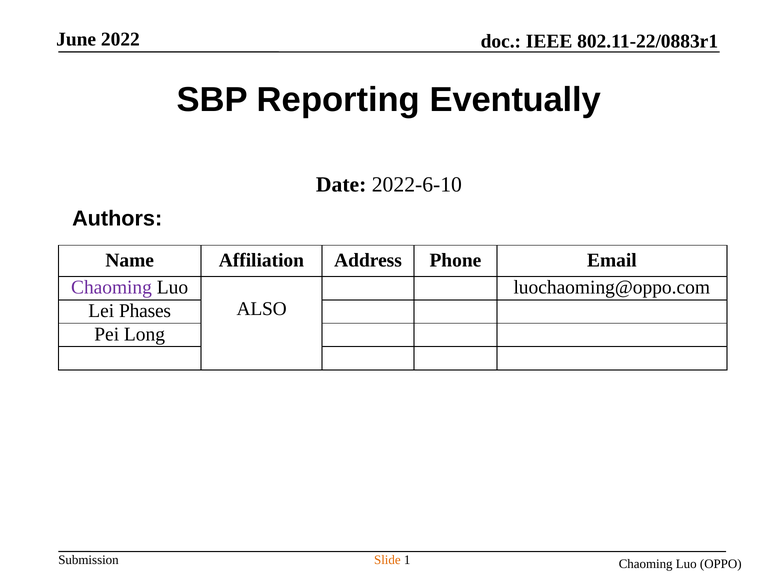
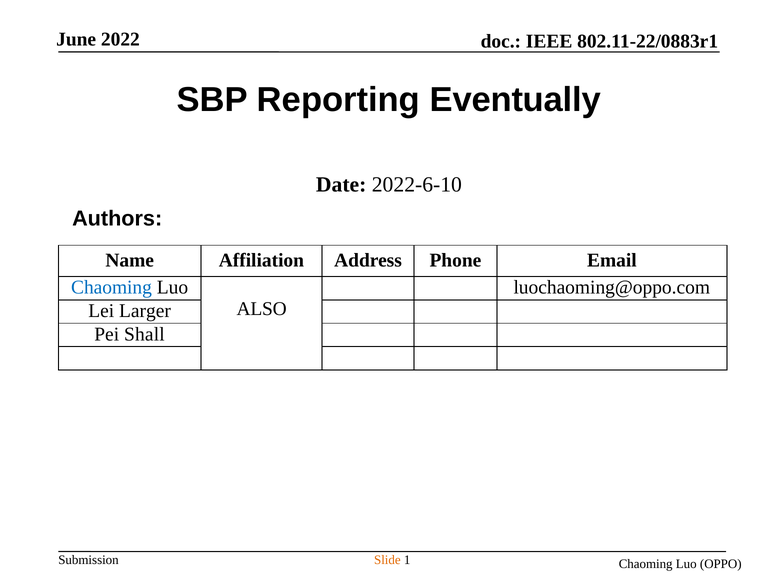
Chaoming at (111, 287) colour: purple -> blue
Phases: Phases -> Larger
Long: Long -> Shall
